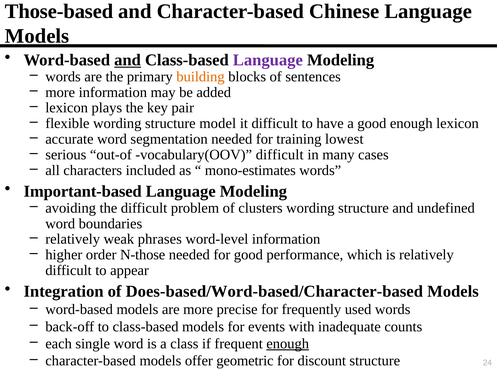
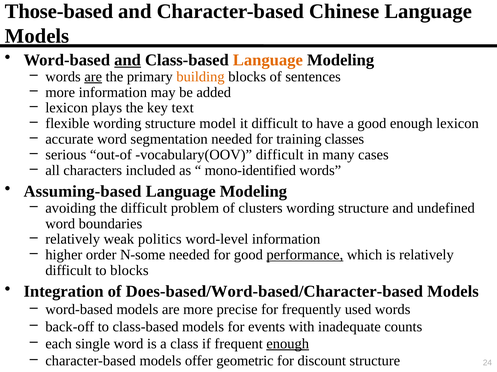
Language at (268, 60) colour: purple -> orange
are at (93, 77) underline: none -> present
pair: pair -> text
lowest: lowest -> classes
mono-estimates: mono-estimates -> mono-identified
Important-based: Important-based -> Assuming-based
phrases: phrases -> politics
N-those: N-those -> N-some
performance underline: none -> present
to appear: appear -> blocks
